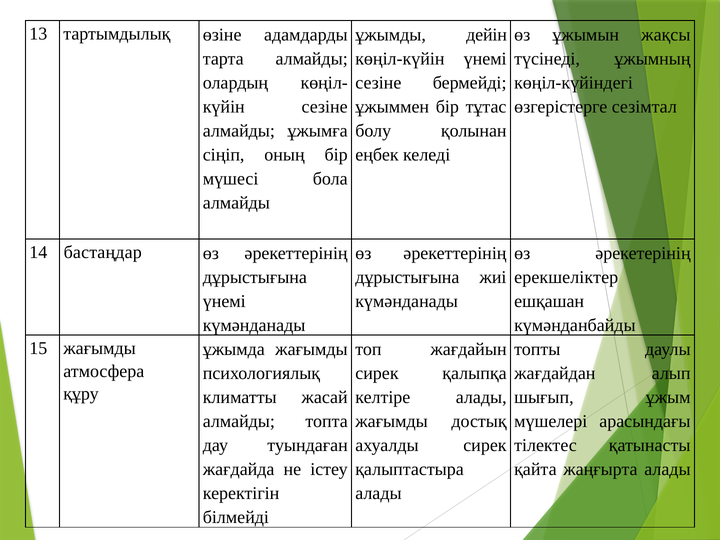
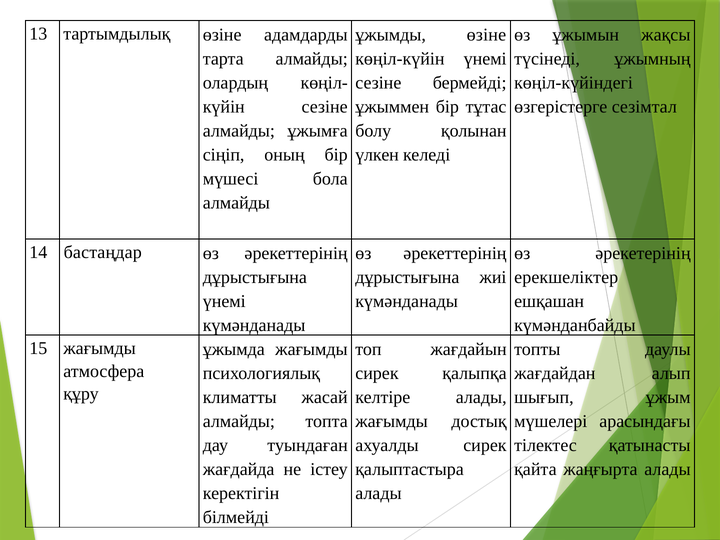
ұжымды дейін: дейін -> өзіне
еңбек: еңбек -> үлкен
